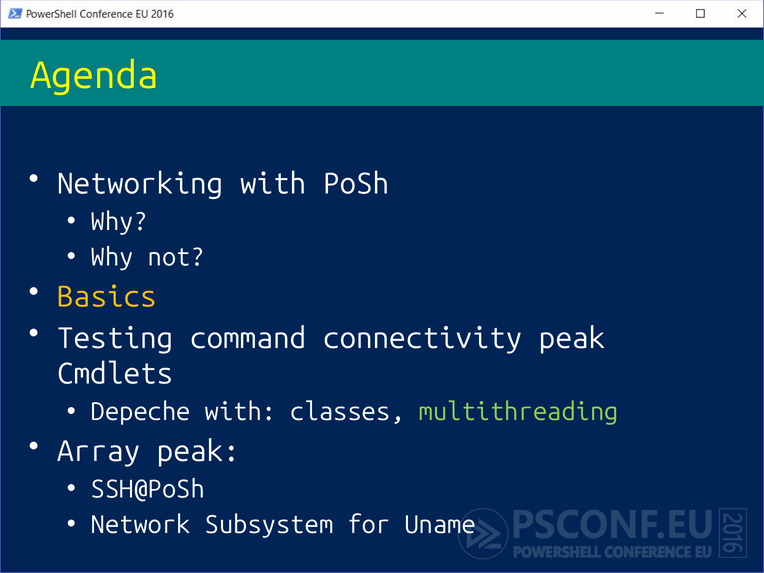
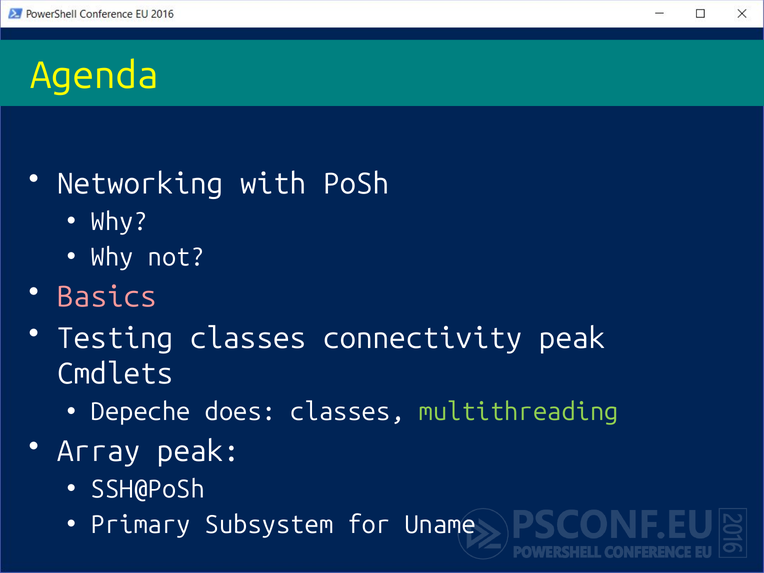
Basics colour: yellow -> pink
Testing command: command -> classes
Depeche with: with -> does
Network: Network -> Primary
